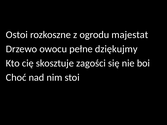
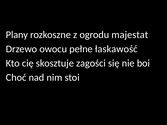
Ostoi: Ostoi -> Plany
dziękujmy: dziękujmy -> łaskawość
